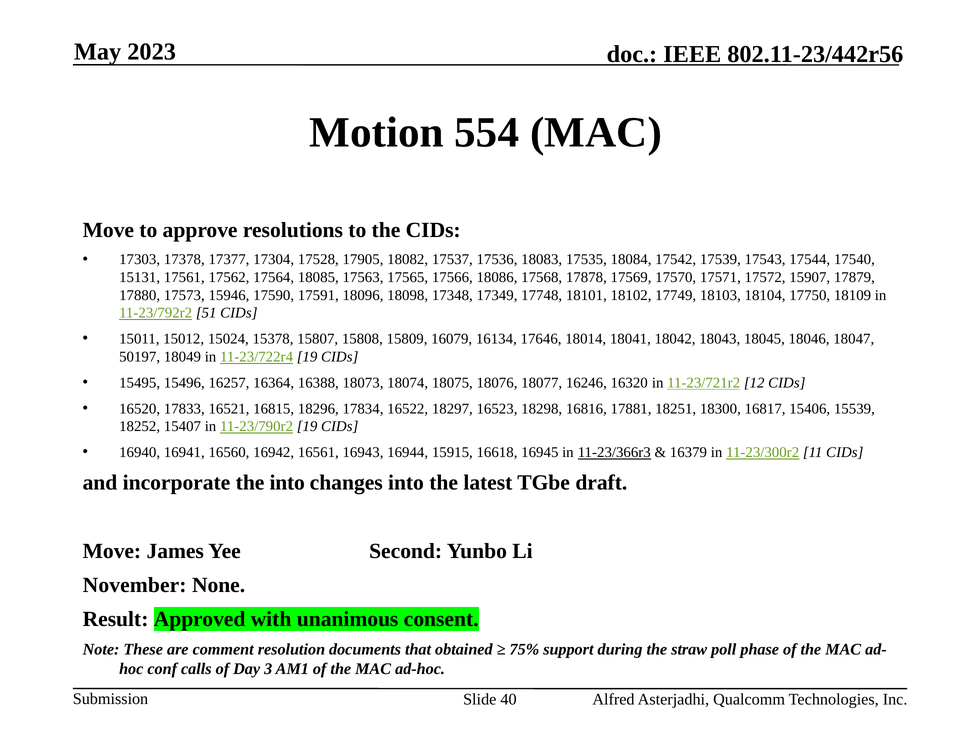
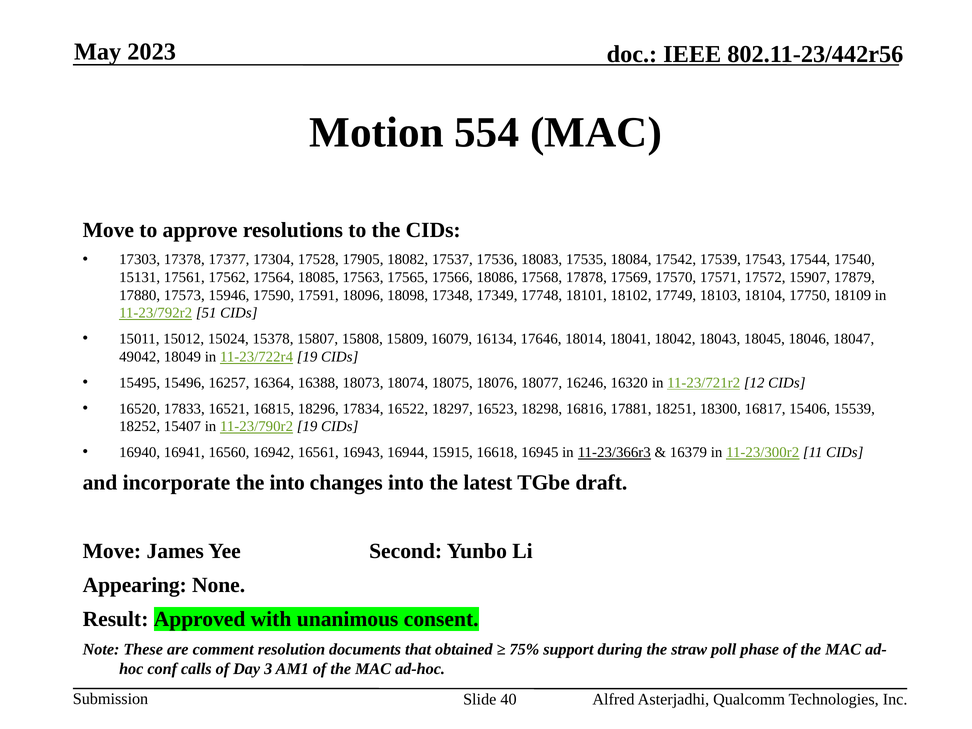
50197: 50197 -> 49042
November: November -> Appearing
